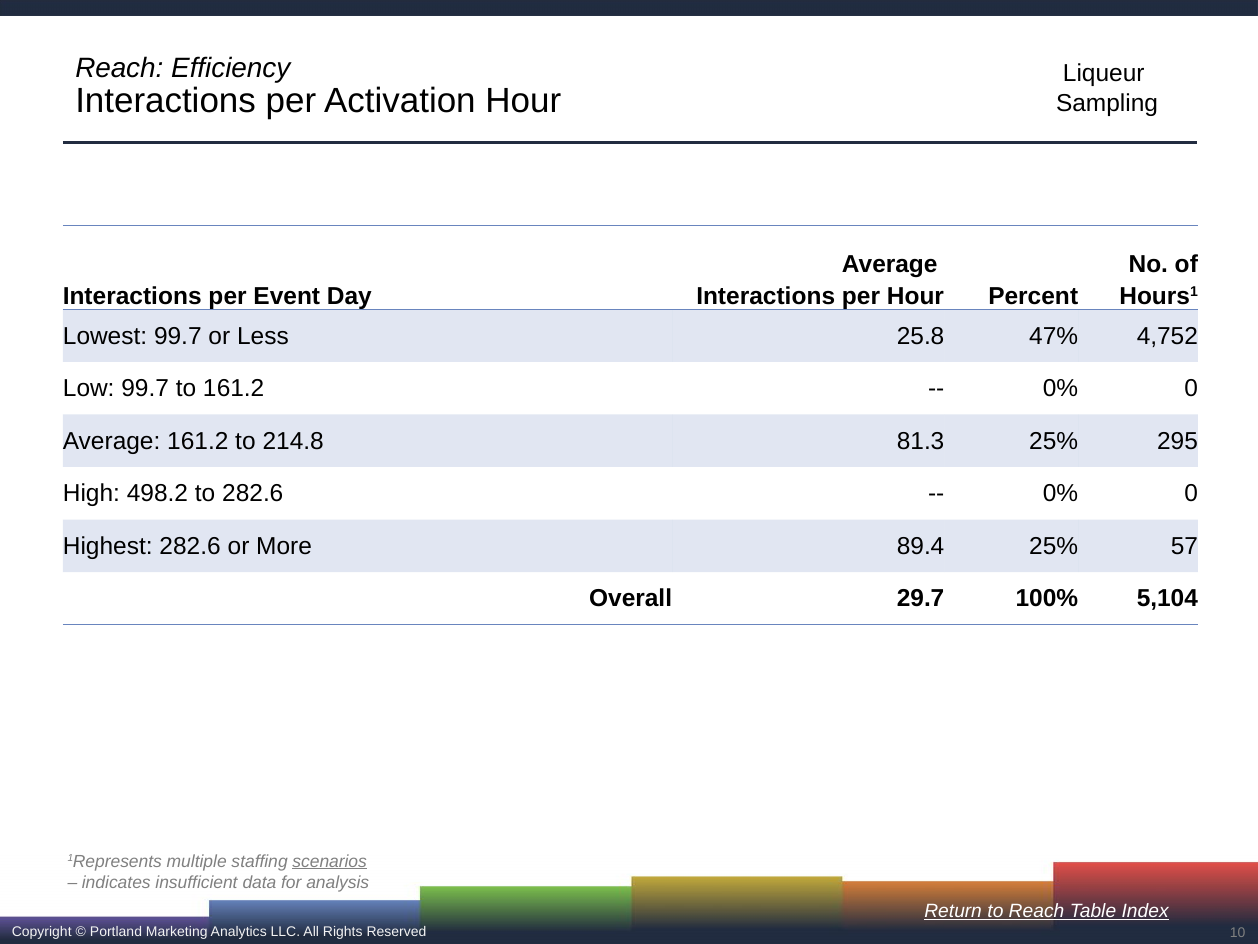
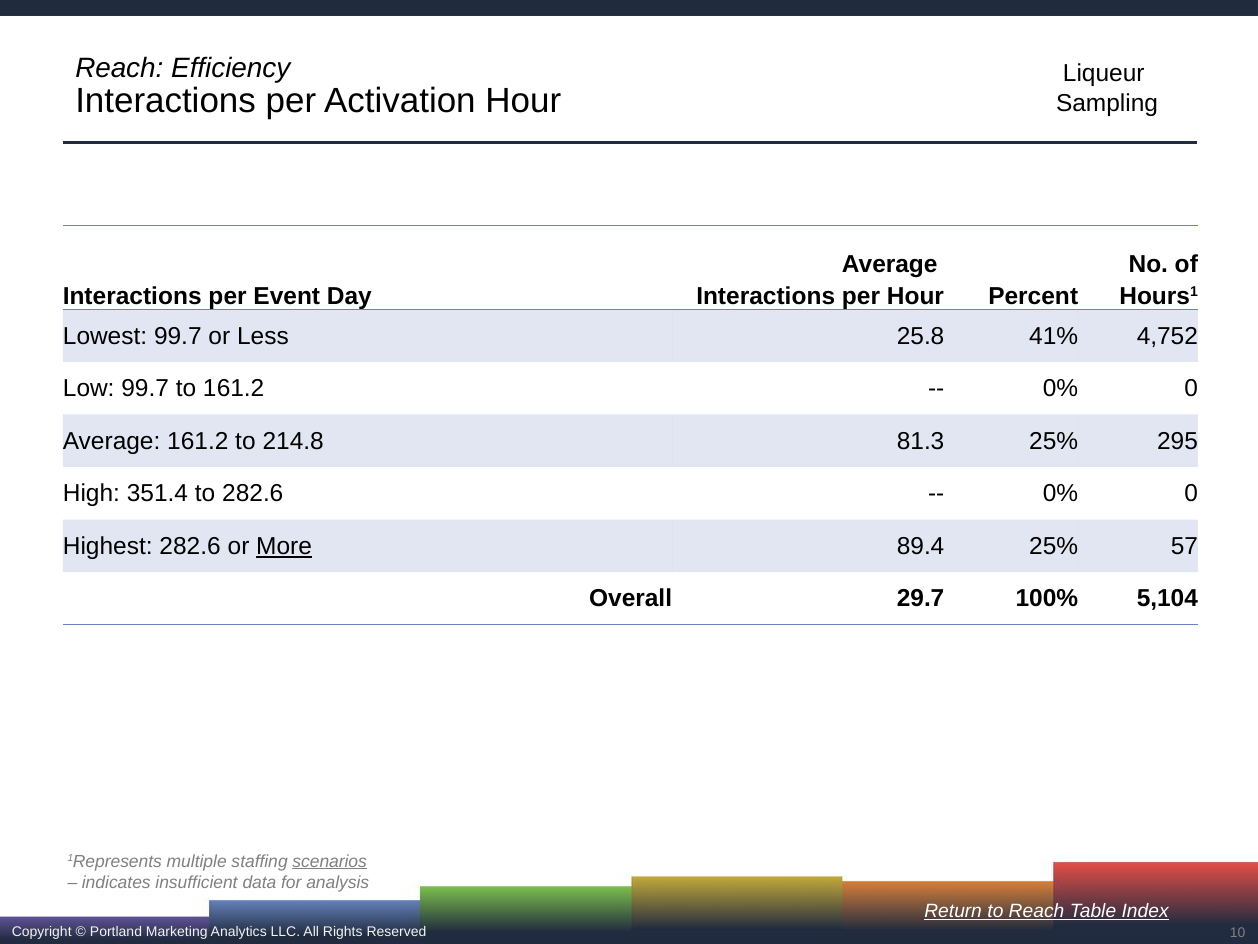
47%: 47% -> 41%
498.2: 498.2 -> 351.4
More underline: none -> present
